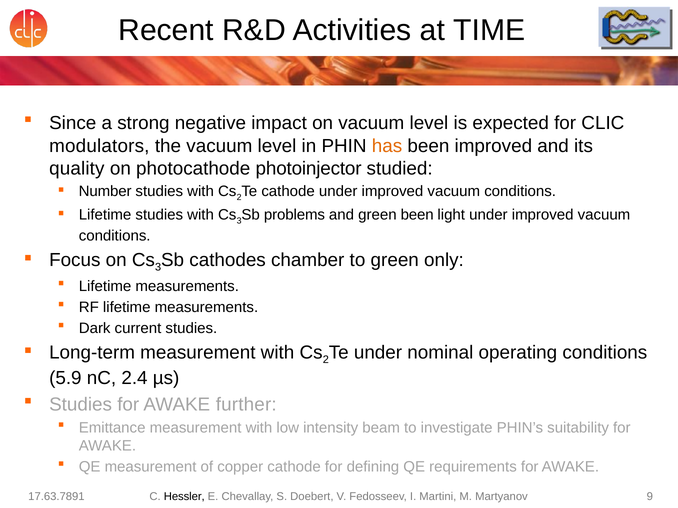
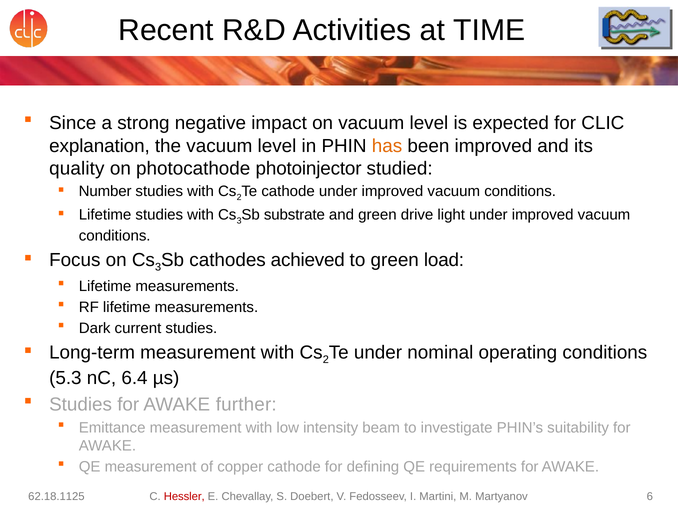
modulators: modulators -> explanation
problems: problems -> substrate
green been: been -> drive
chamber: chamber -> achieved
only: only -> load
5.9: 5.9 -> 5.3
2.4: 2.4 -> 6.4
17.63.7891: 17.63.7891 -> 62.18.1125
Hessler colour: black -> red
9: 9 -> 6
